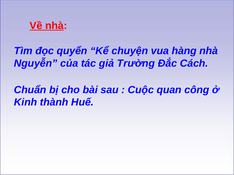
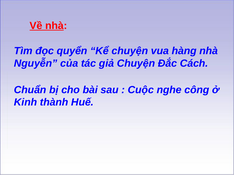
giả Trường: Trường -> Chuyện
quan: quan -> nghe
